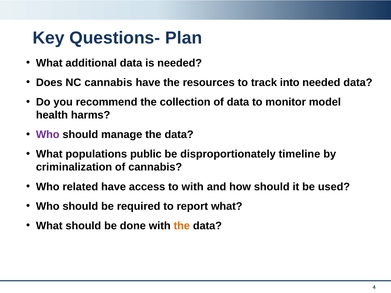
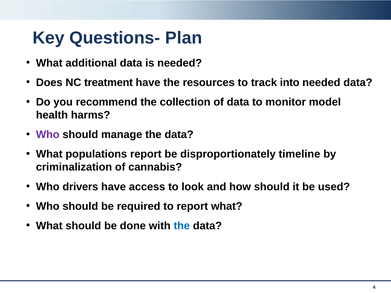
NC cannabis: cannabis -> treatment
populations public: public -> report
related: related -> drivers
to with: with -> look
the at (182, 226) colour: orange -> blue
